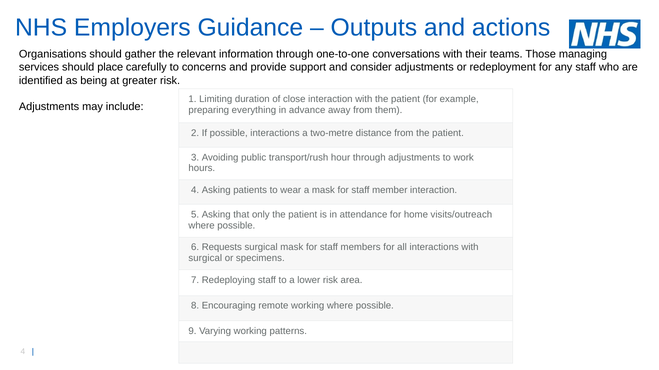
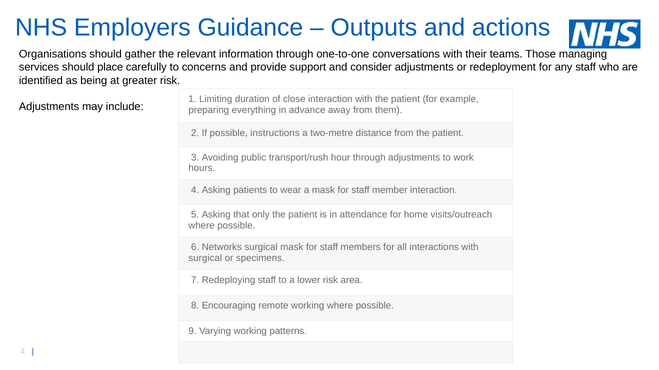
possible interactions: interactions -> instructions
Requests: Requests -> Networks
